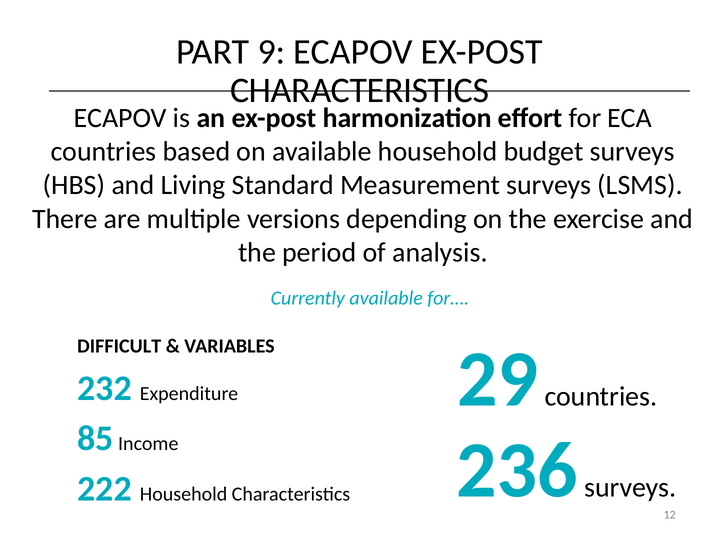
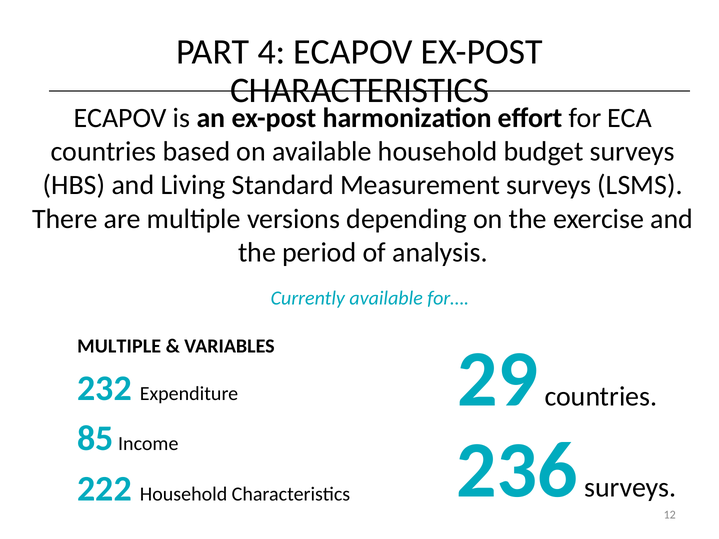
9: 9 -> 4
DIFFICULT at (119, 347): DIFFICULT -> MULTIPLE
